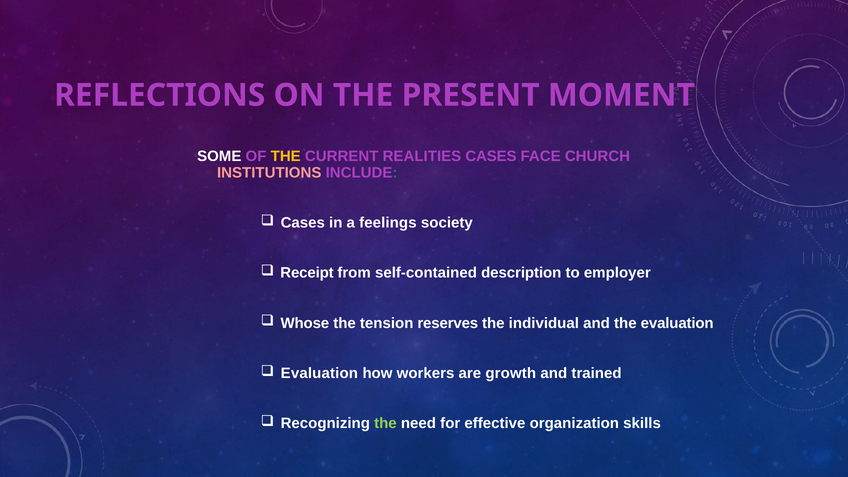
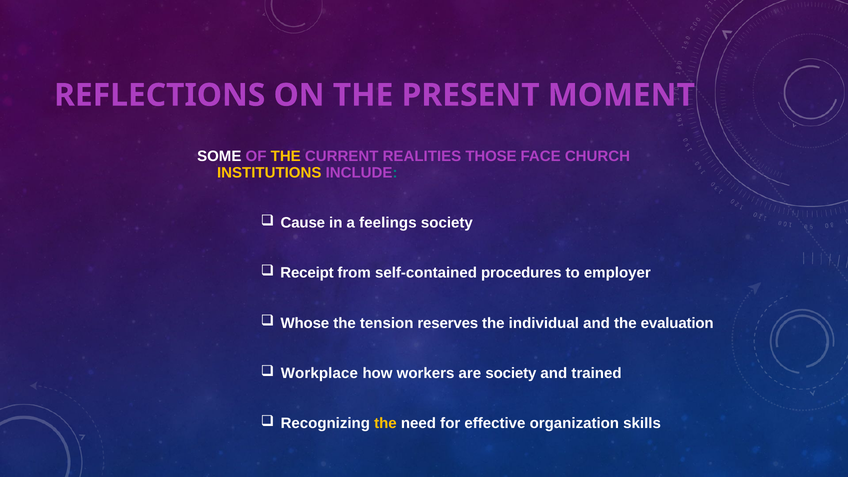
REALITIES CASES: CASES -> THOSE
INSTITUTIONS colour: pink -> yellow
Cases at (303, 223): Cases -> Cause
description: description -> procedures
Evaluation at (319, 373): Evaluation -> Workplace
are growth: growth -> society
the at (385, 423) colour: light green -> yellow
